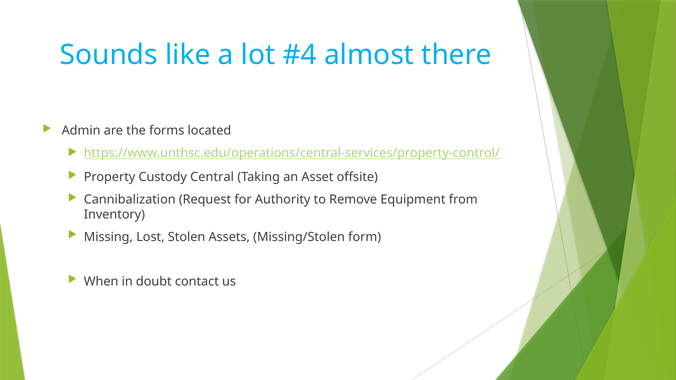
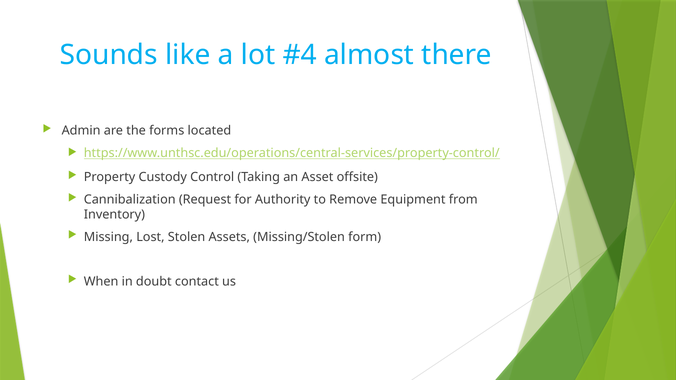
Central: Central -> Control
